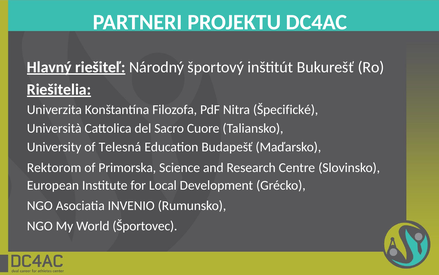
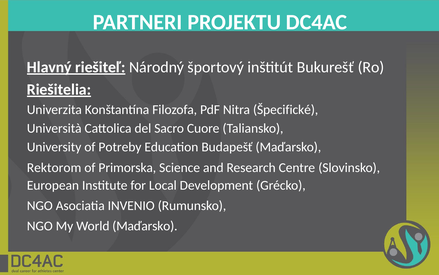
Telesná: Telesná -> Potreby
World Športovec: Športovec -> Maďarsko
